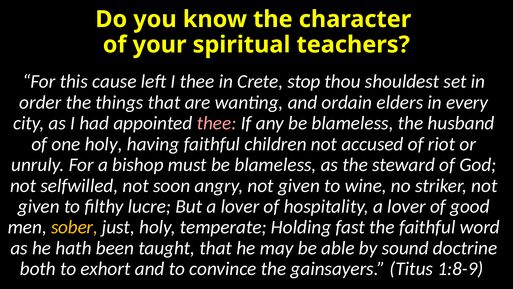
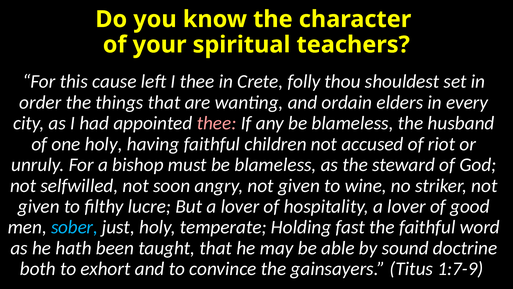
stop: stop -> folly
sober colour: yellow -> light blue
1:8-9: 1:8-9 -> 1:7-9
